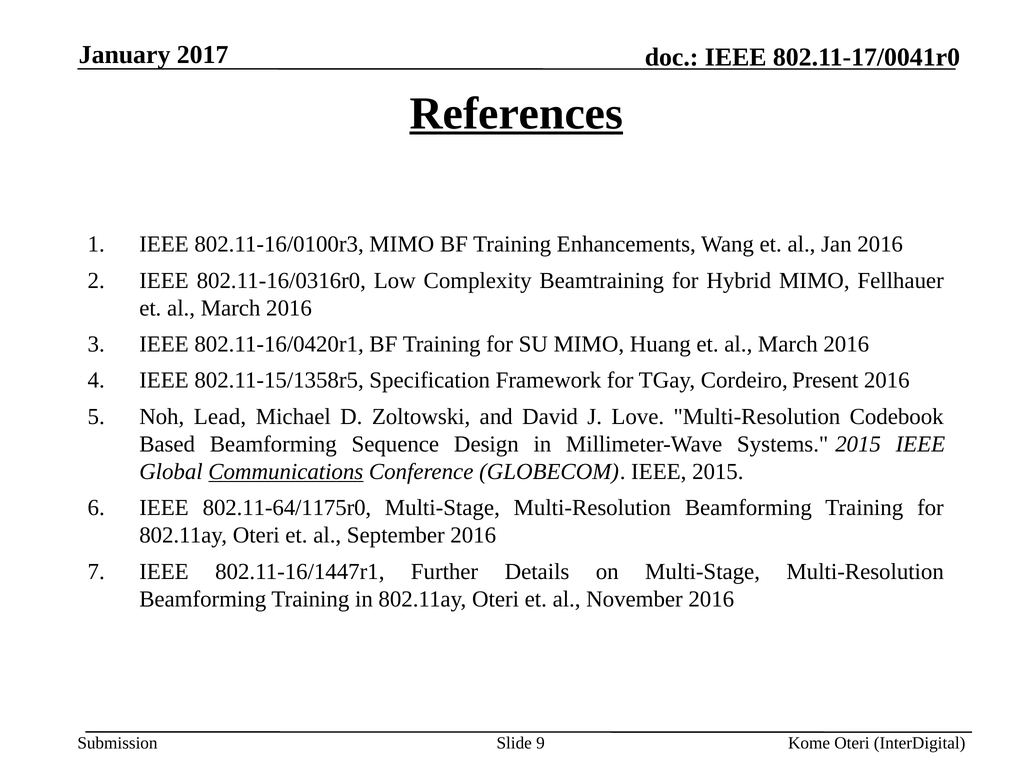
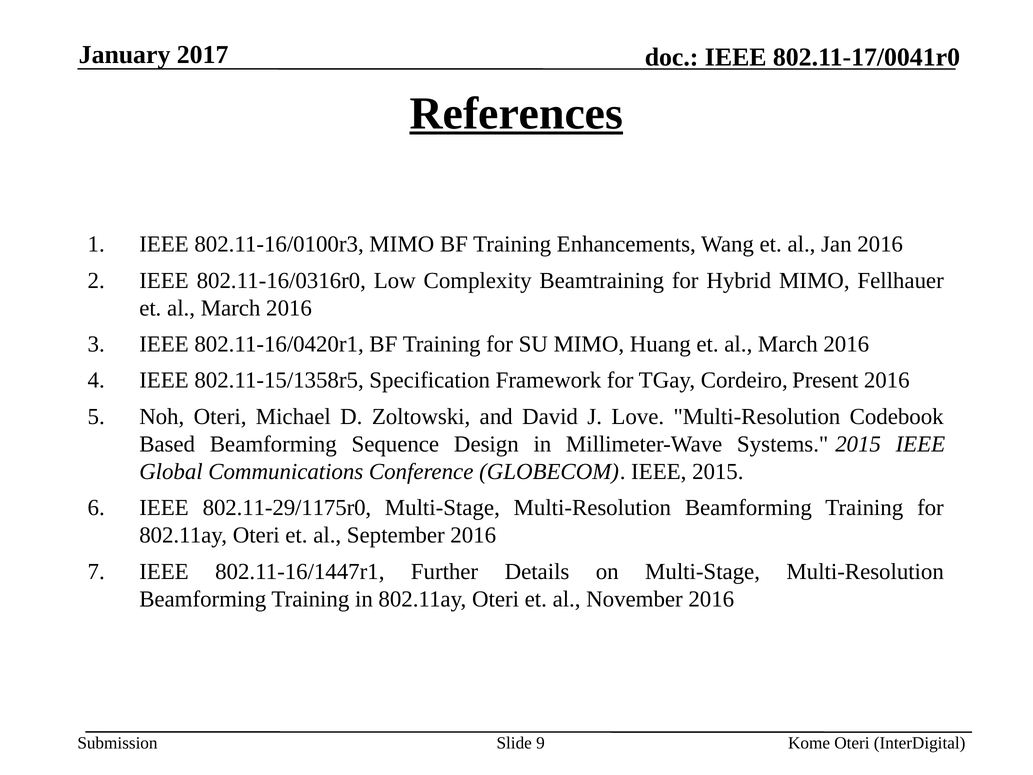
Noh Lead: Lead -> Oteri
Communications underline: present -> none
802.11-64/1175r0: 802.11-64/1175r0 -> 802.11-29/1175r0
